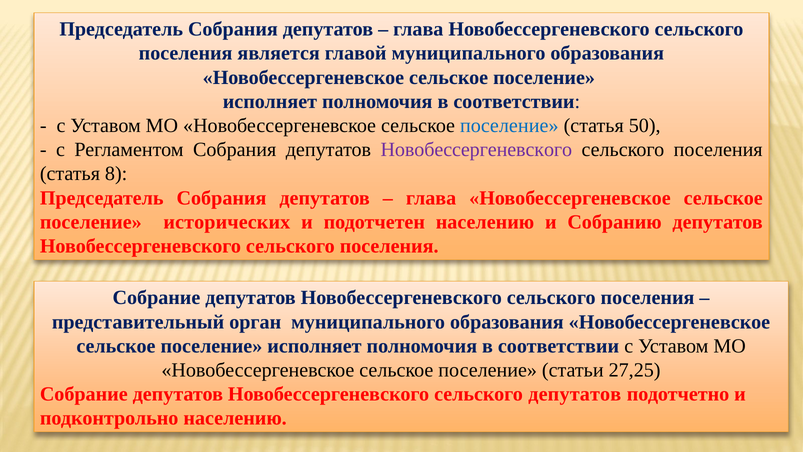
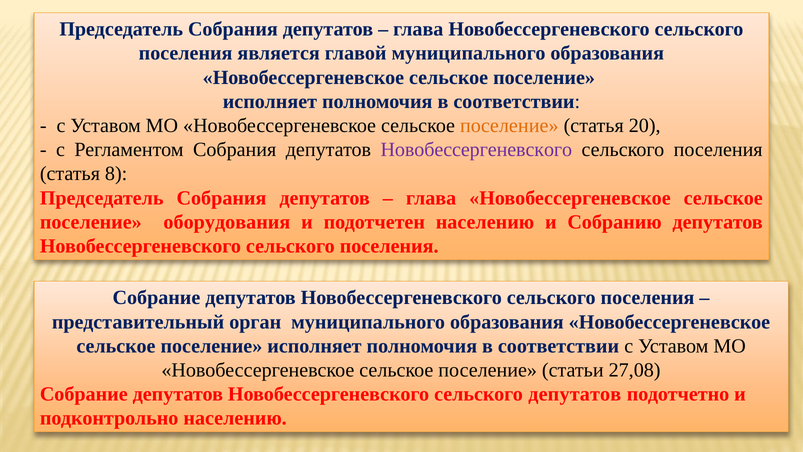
поселение at (509, 126) colour: blue -> orange
50: 50 -> 20
исторических: исторических -> оборудования
27,25: 27,25 -> 27,08
